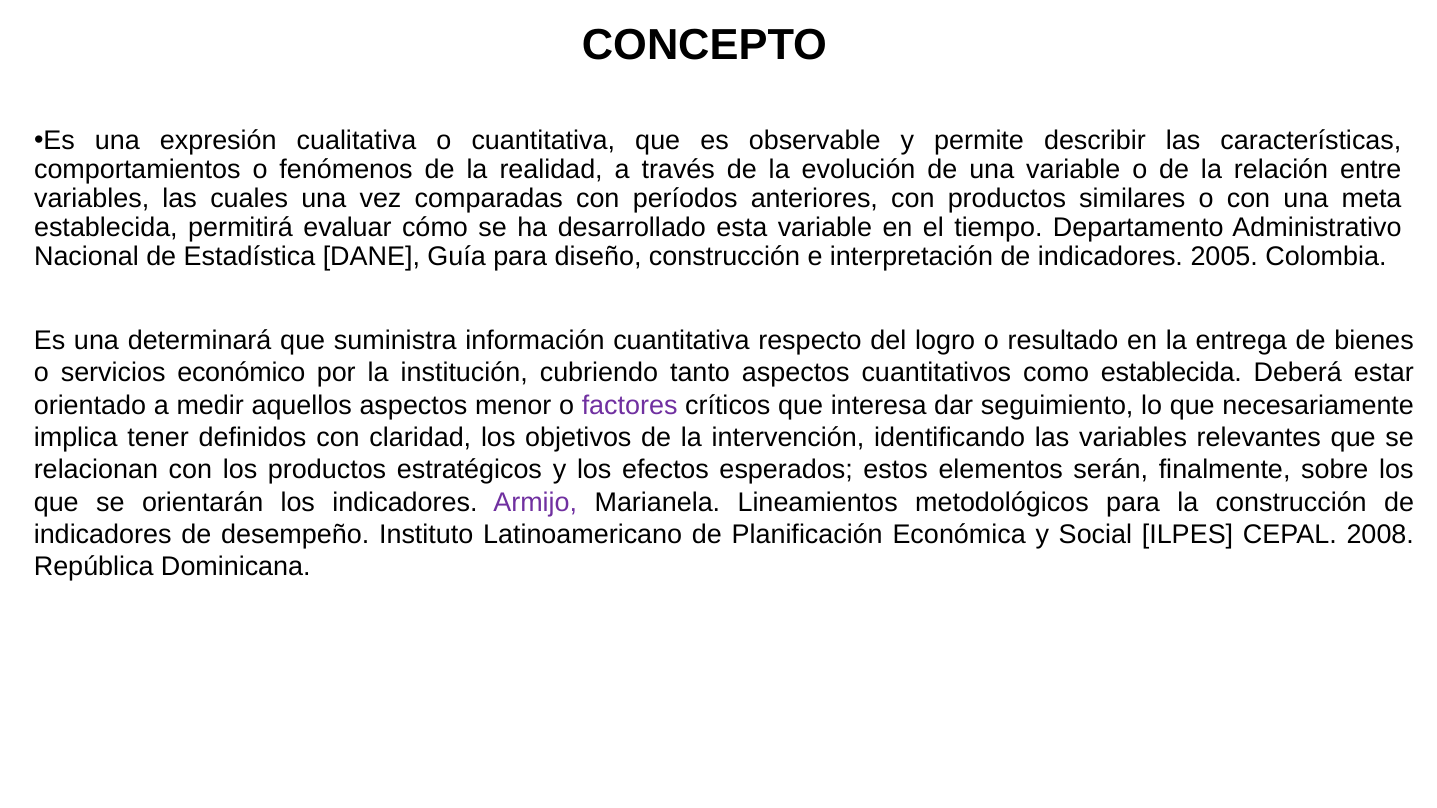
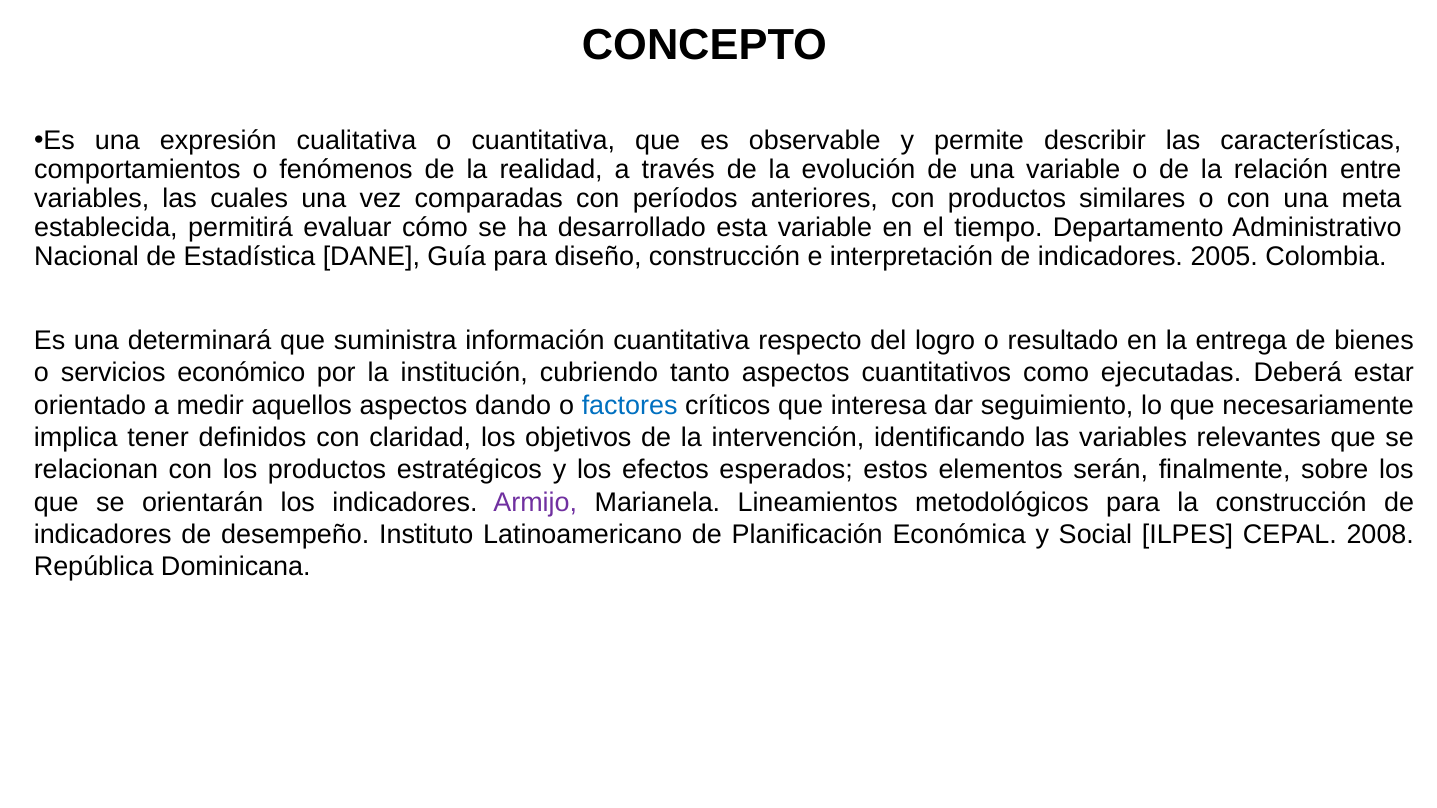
como establecida: establecida -> ejecutadas
menor: menor -> dando
factores colour: purple -> blue
